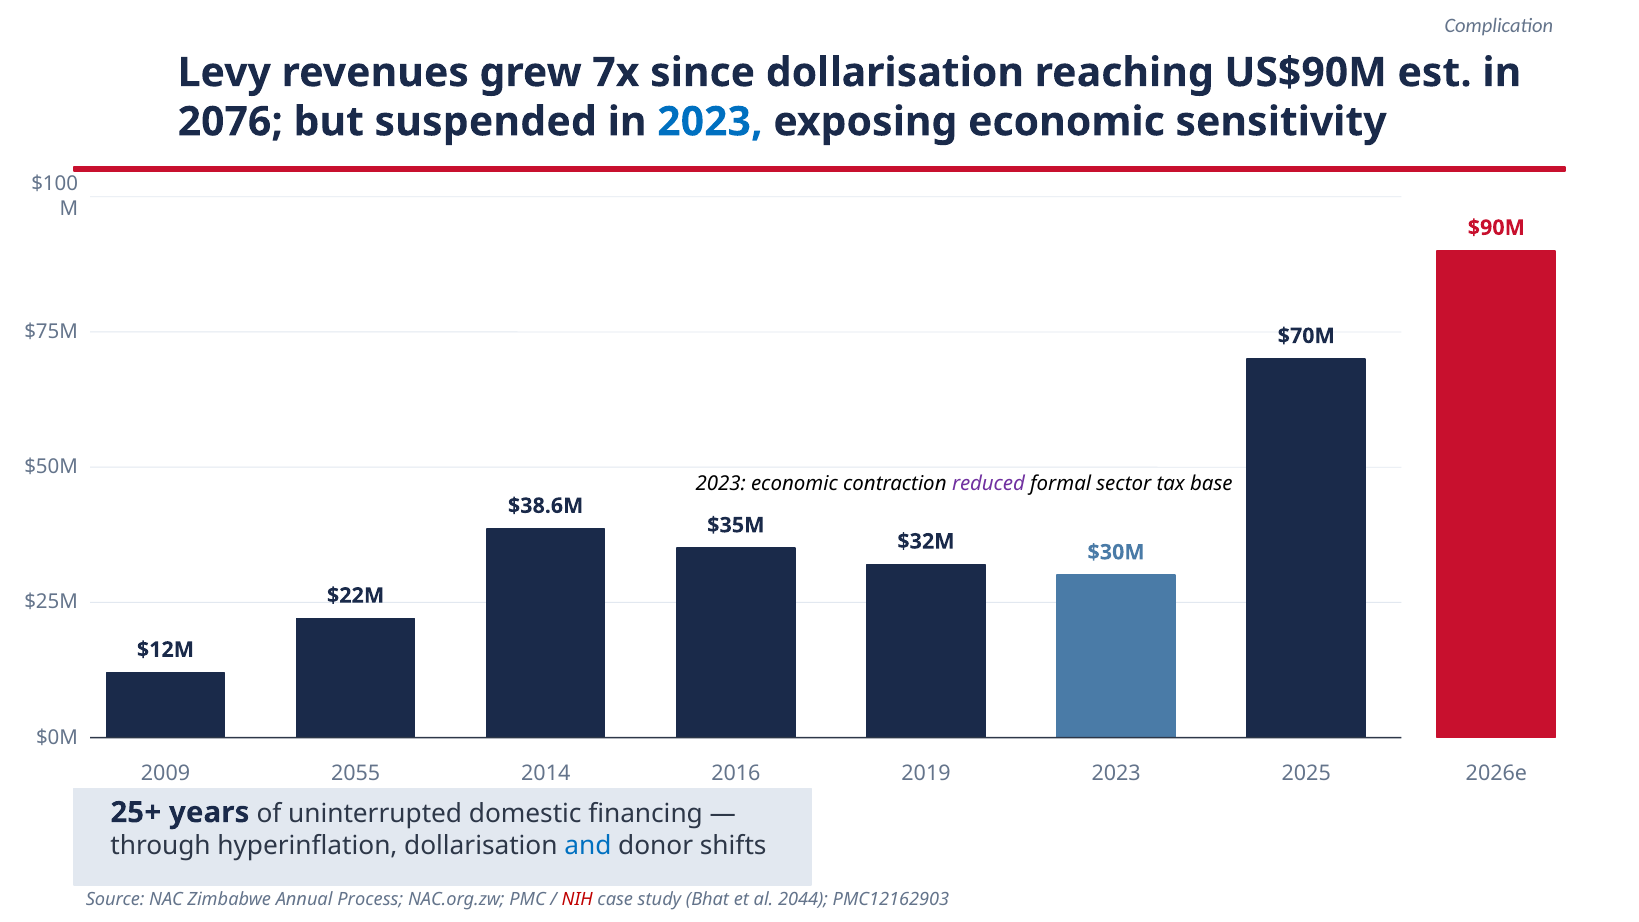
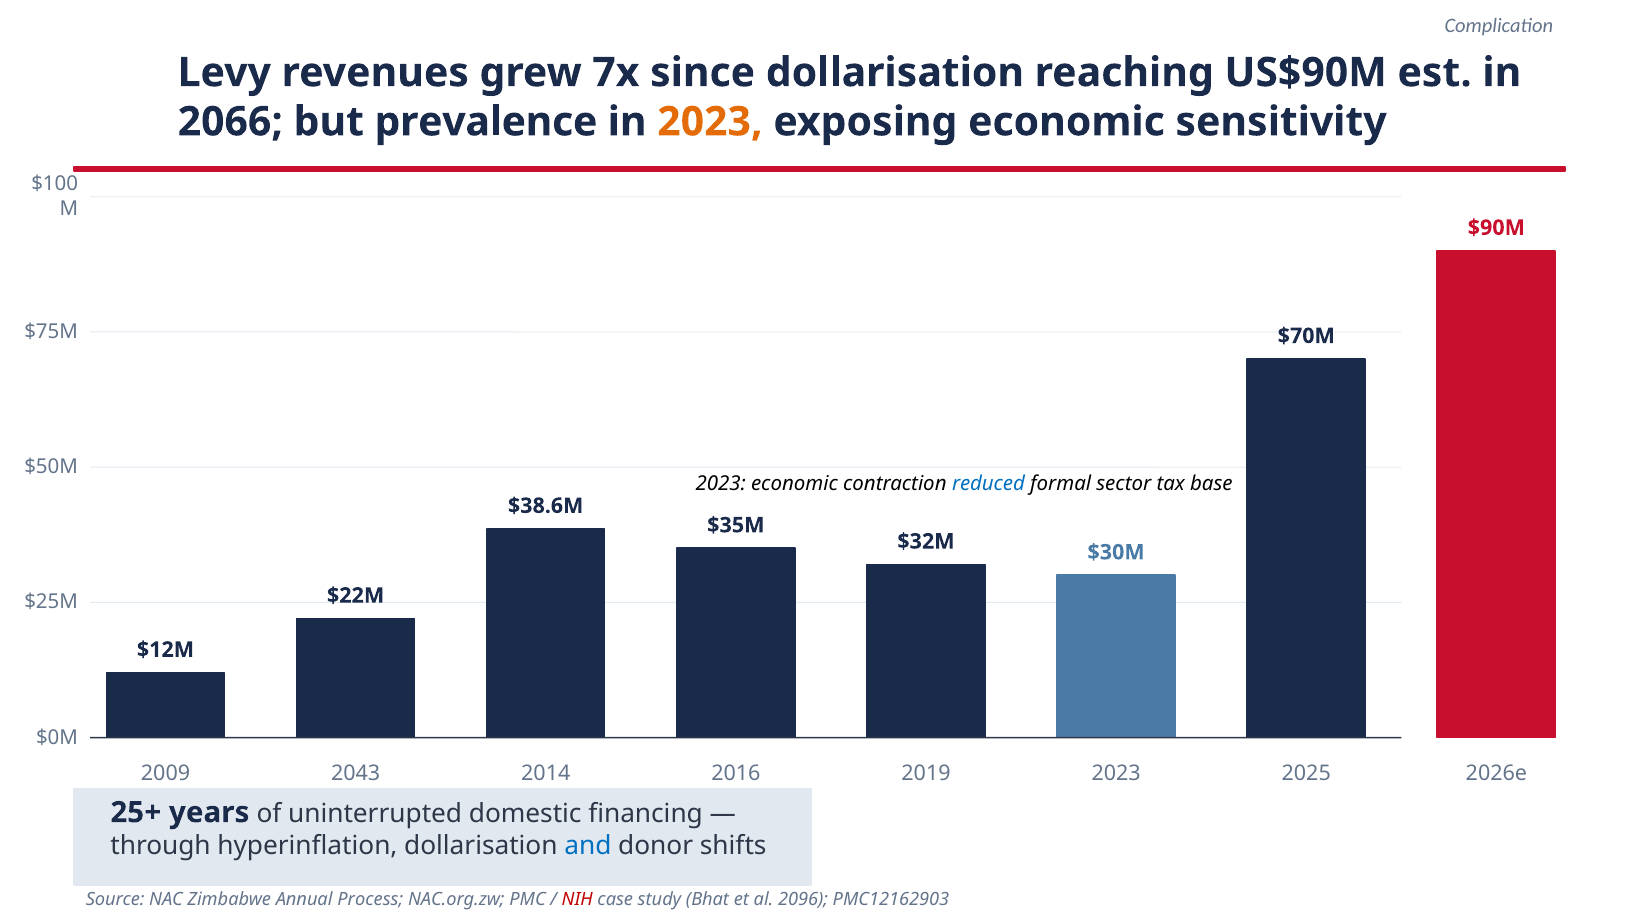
2076: 2076 -> 2066
suspended: suspended -> prevalence
2023 at (710, 122) colour: blue -> orange
reduced colour: purple -> blue
2055: 2055 -> 2043
2044: 2044 -> 2096
